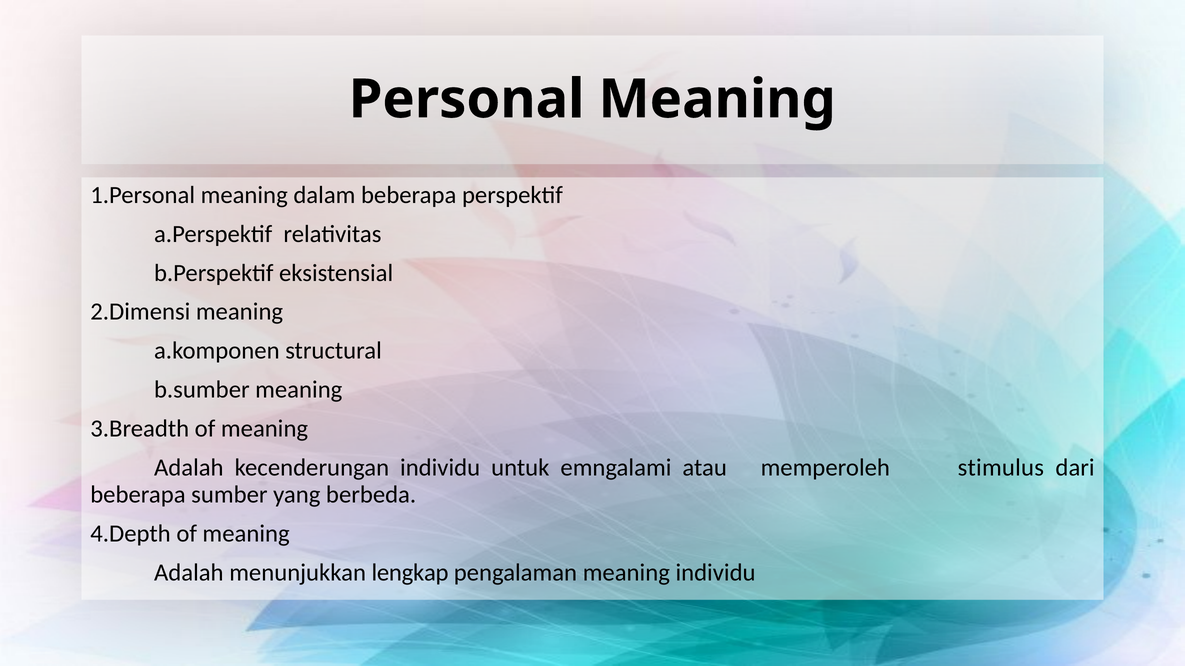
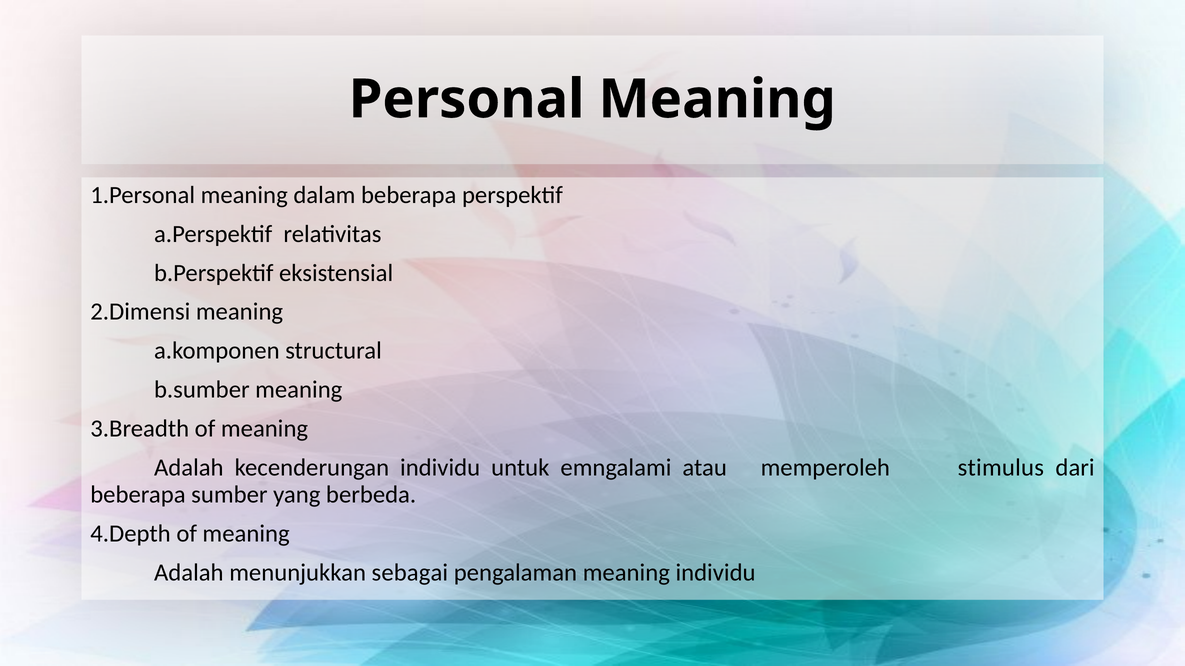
lengkap: lengkap -> sebagai
